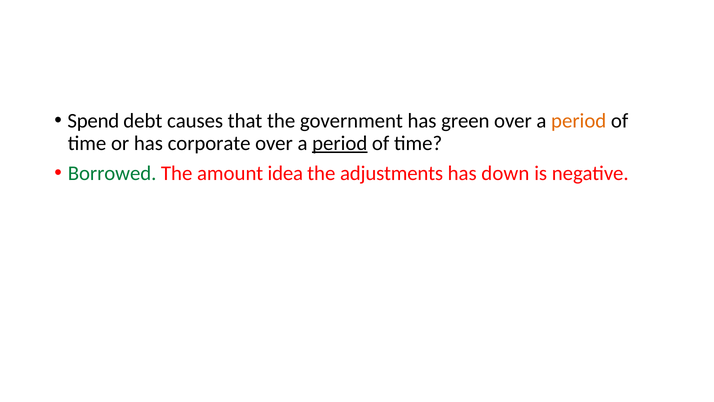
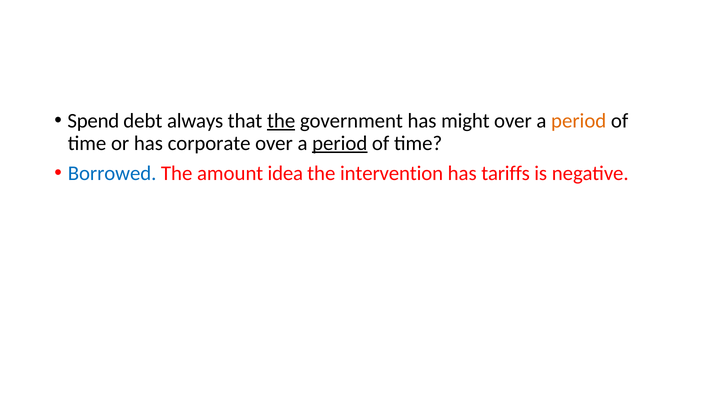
causes: causes -> always
the at (281, 121) underline: none -> present
green: green -> might
Borrowed colour: green -> blue
adjustments: adjustments -> intervention
down: down -> tariffs
